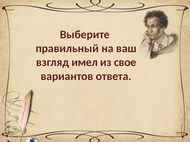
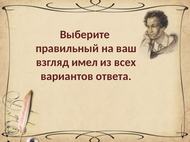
свое: свое -> всех
